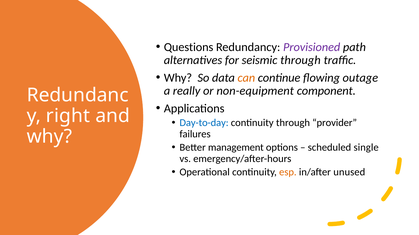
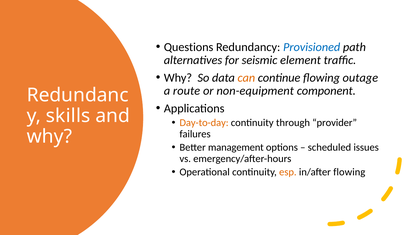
Provisioned colour: purple -> blue
seismic through: through -> element
really: really -> route
right: right -> skills
Day-to-day colour: blue -> orange
single: single -> issues
in/after unused: unused -> flowing
